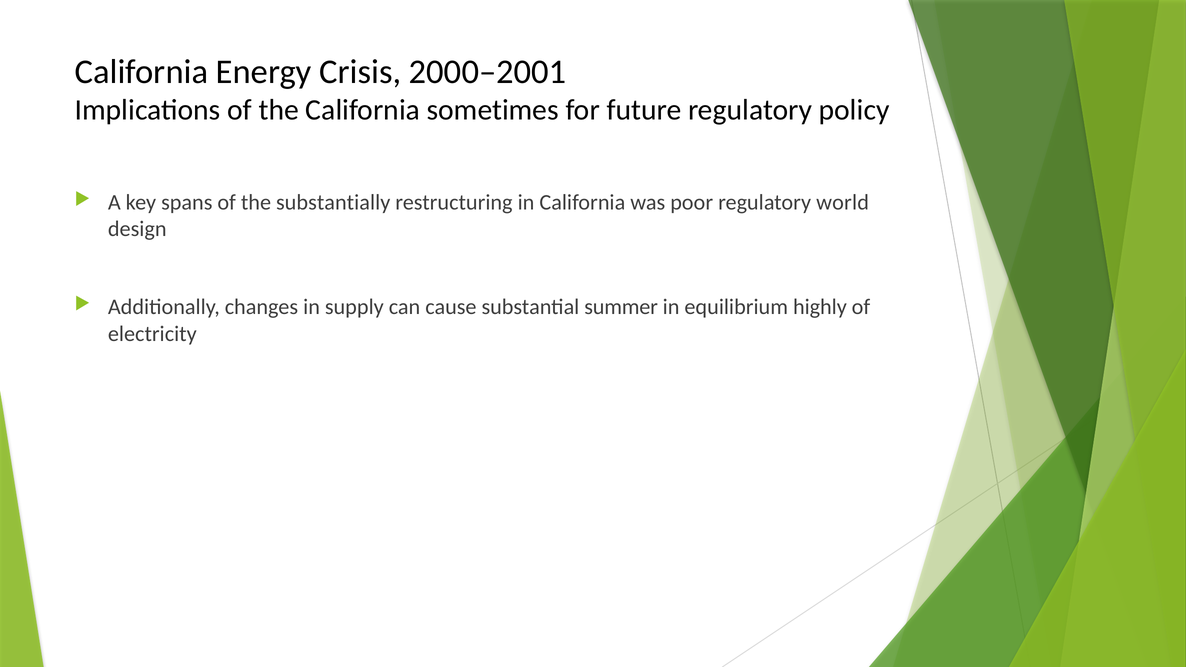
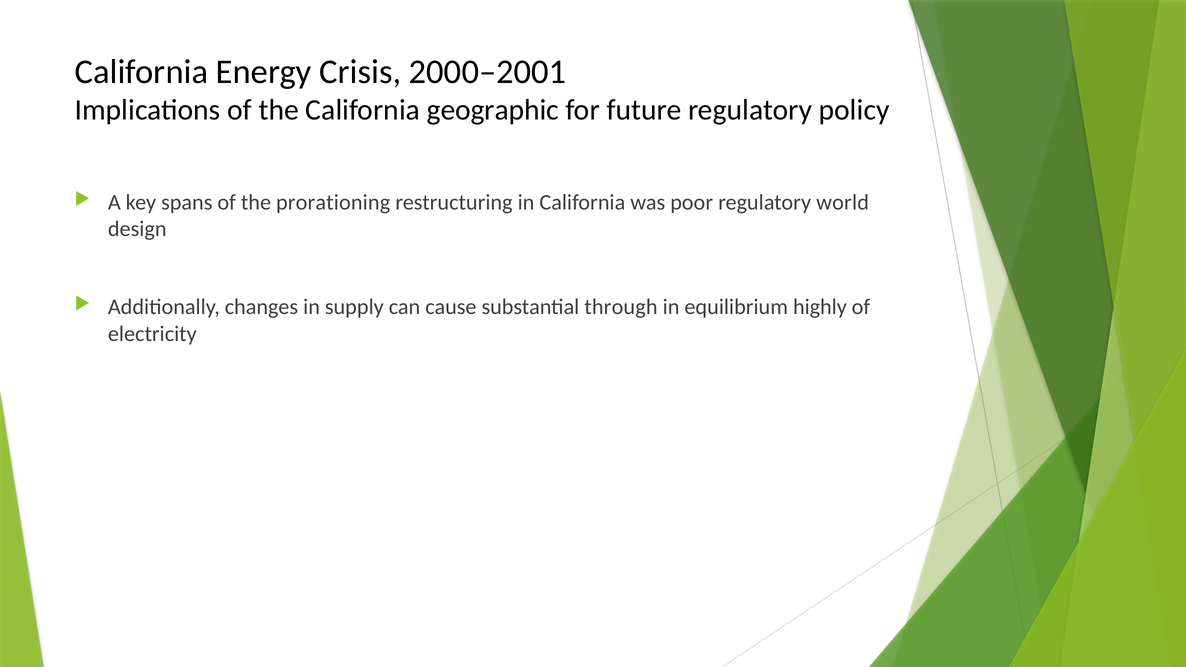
sometimes: sometimes -> geographic
substantially: substantially -> prorationing
summer: summer -> through
